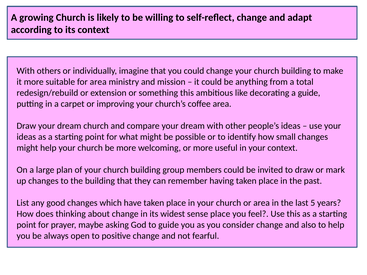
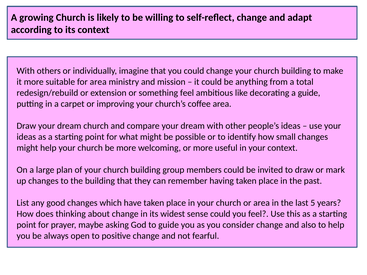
something this: this -> feel
sense place: place -> could
